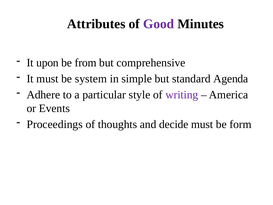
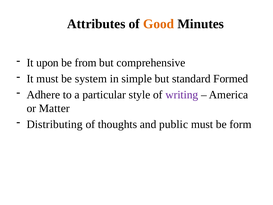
Good colour: purple -> orange
Agenda: Agenda -> Formed
Events: Events -> Matter
Proceedings: Proceedings -> Distributing
decide: decide -> public
